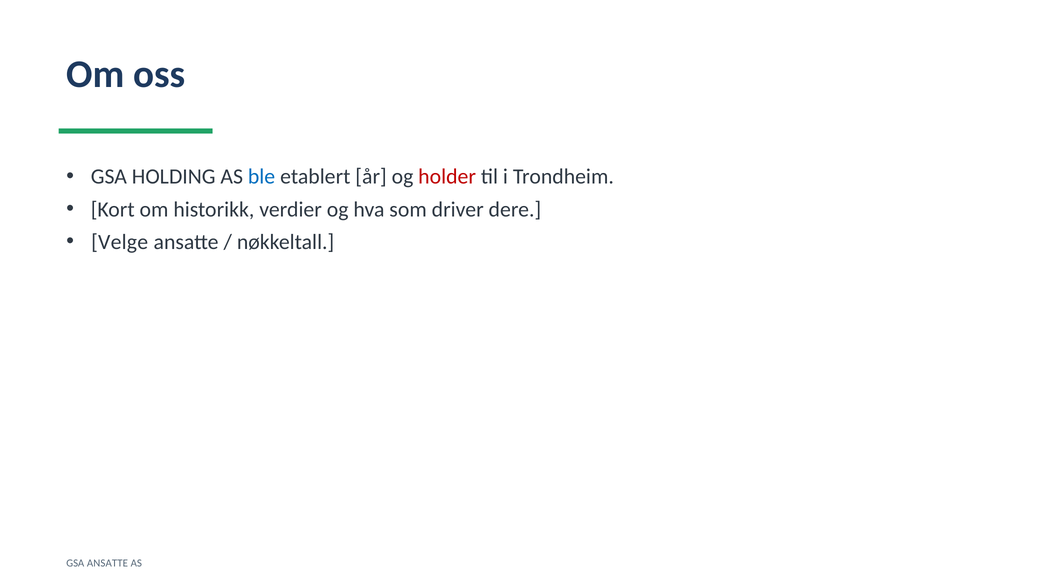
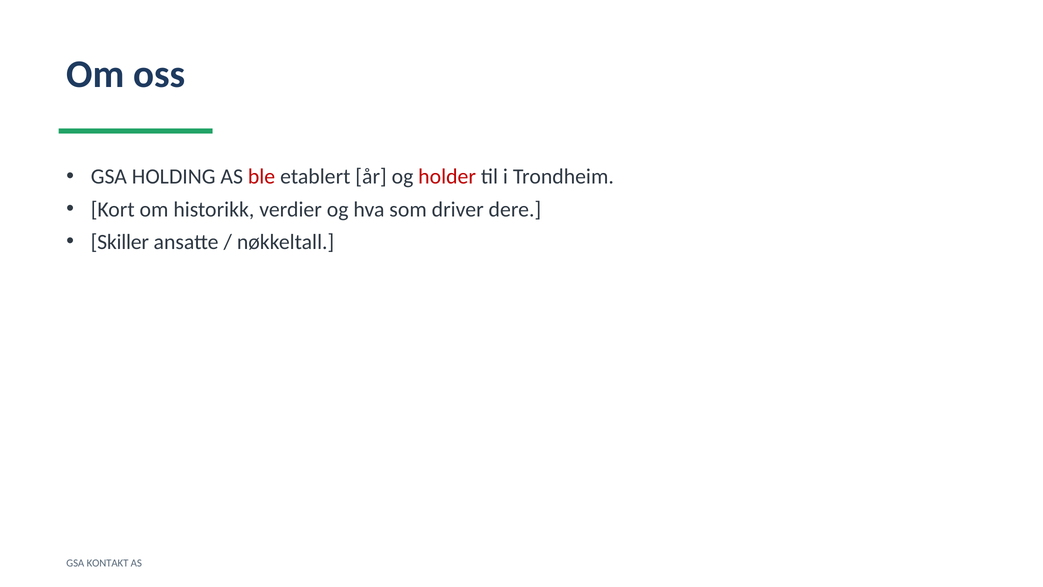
ble colour: blue -> red
Velge: Velge -> Skiller
GSA ANSATTE: ANSATTE -> KONTAKT
